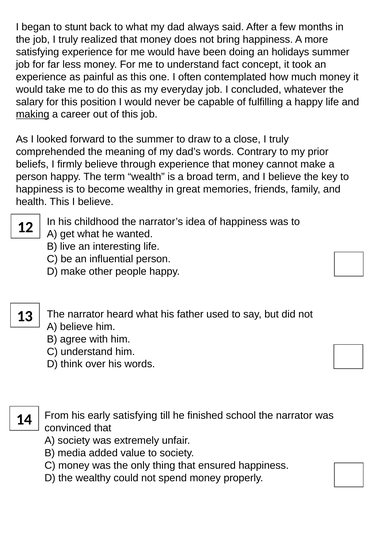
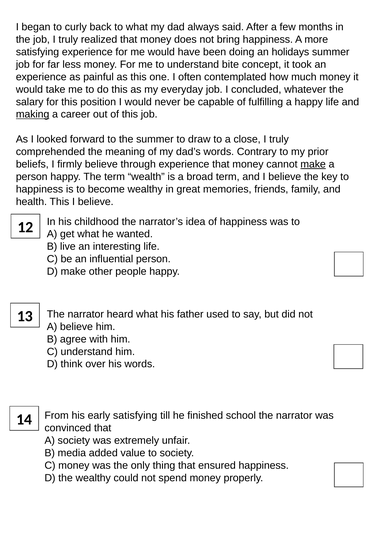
stunt: stunt -> curly
fact: fact -> bite
make at (313, 164) underline: none -> present
